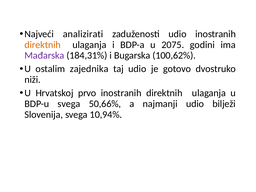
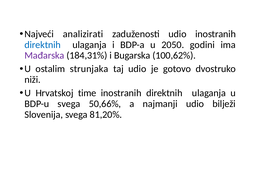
direktnih at (43, 45) colour: orange -> blue
2075: 2075 -> 2050
zajednika: zajednika -> strunjaka
prvo: prvo -> time
10,94%: 10,94% -> 81,20%
